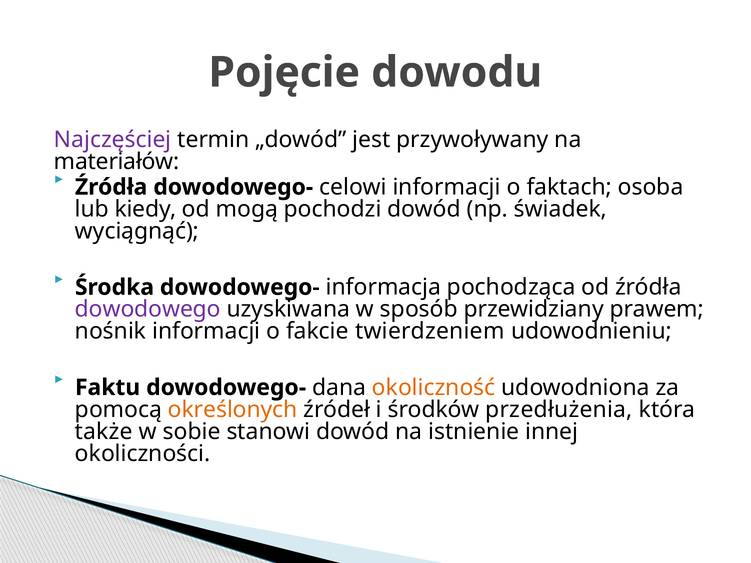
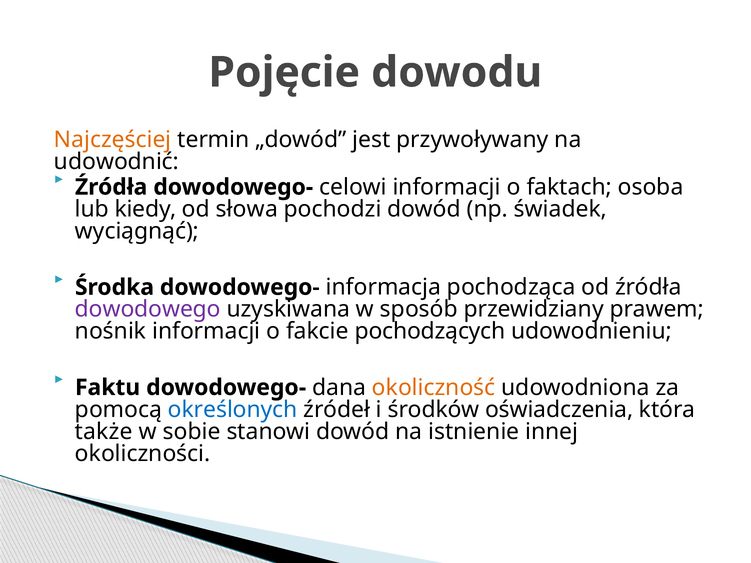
Najczęściej colour: purple -> orange
materiałów: materiałów -> udowodnić
mogą: mogą -> słowa
twierdzeniem: twierdzeniem -> pochodzących
określonych colour: orange -> blue
przedłużenia: przedłużenia -> oświadczenia
